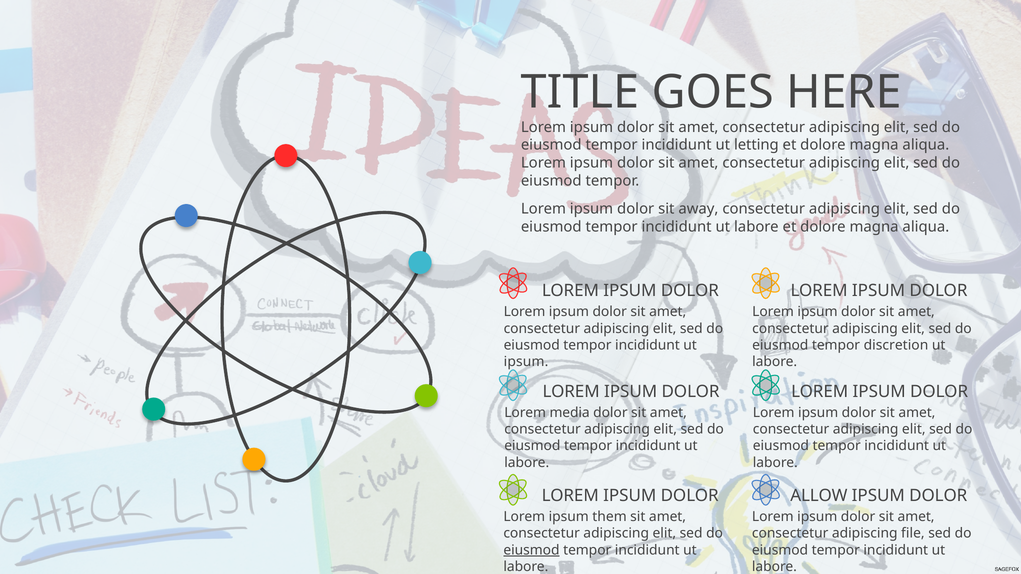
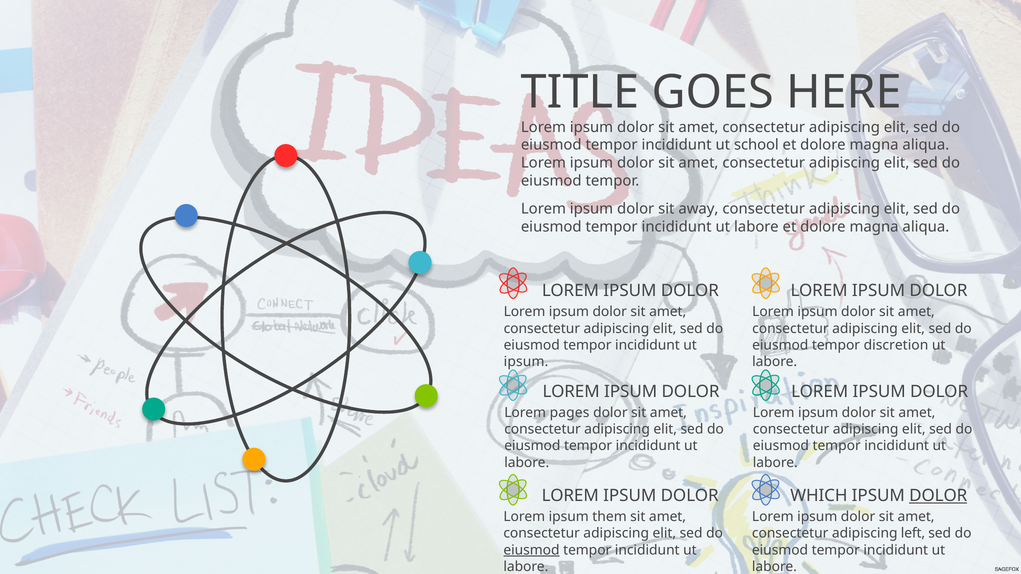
letting: letting -> school
media: media -> pages
ALLOW: ALLOW -> WHICH
DOLOR at (938, 496) underline: none -> present
file: file -> left
